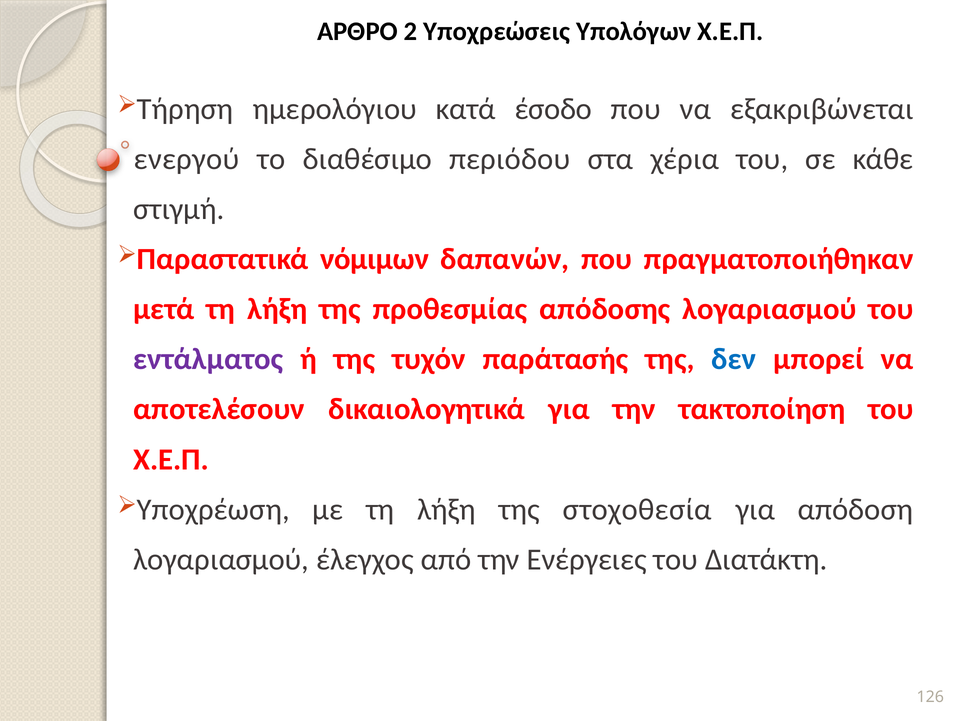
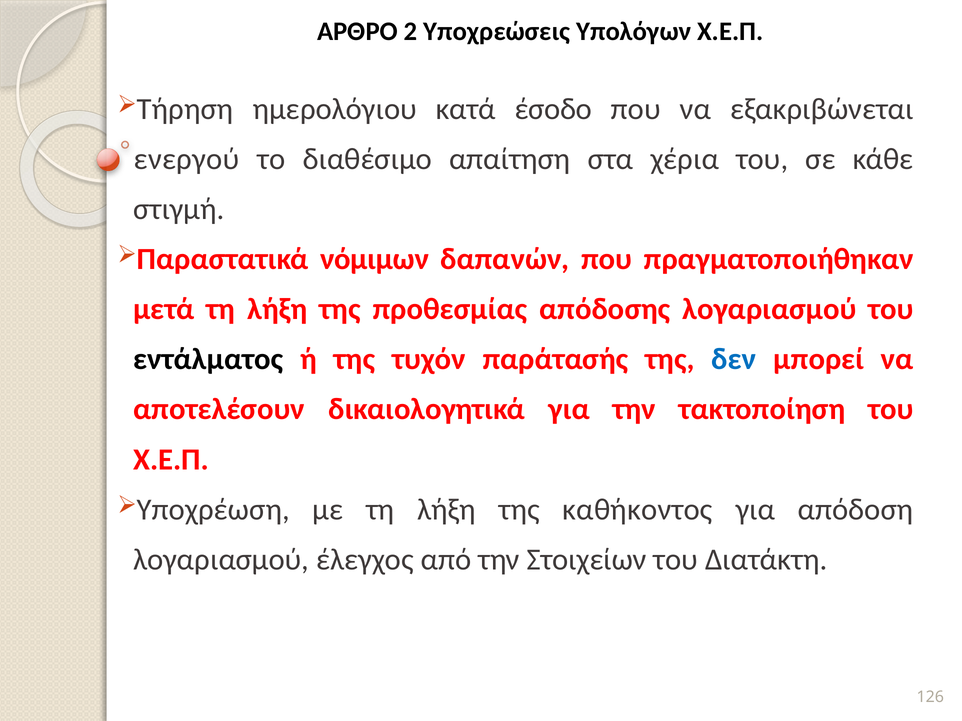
περιόδου: περιόδου -> απαίτηση
εντάλματος colour: purple -> black
στοχοθεσία: στοχοθεσία -> καθήκοντος
Ενέργειες: Ενέργειες -> Στοιχείων
